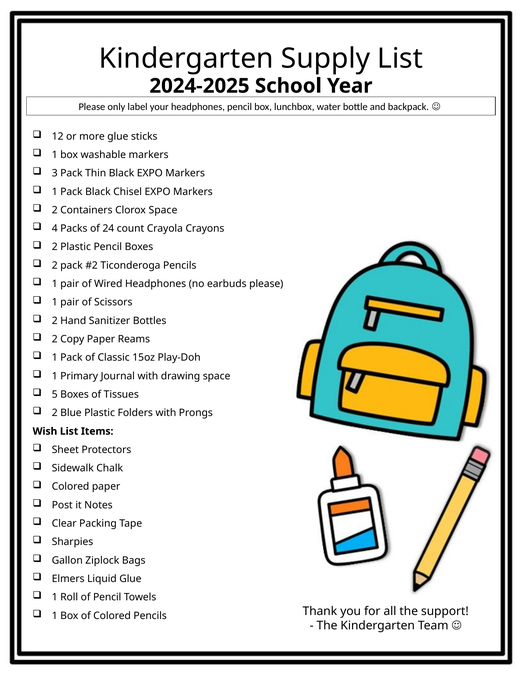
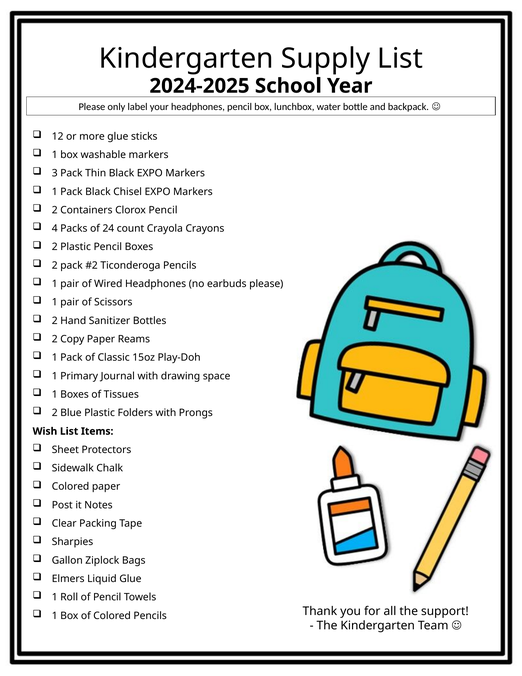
Clorox Space: Space -> Pencil
5 at (55, 394): 5 -> 1
